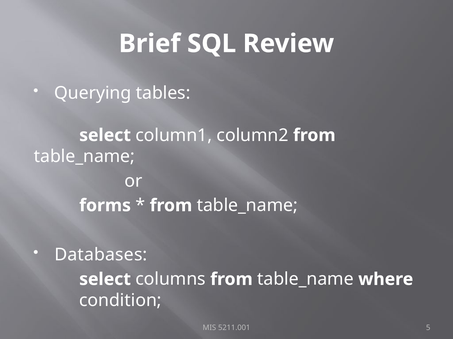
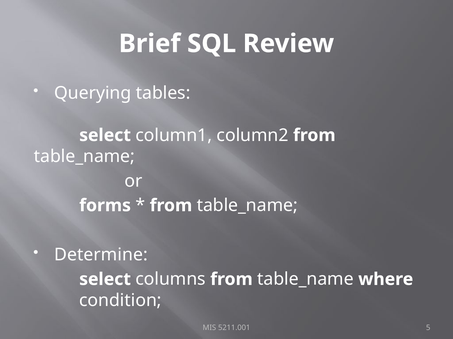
Databases: Databases -> Determine
